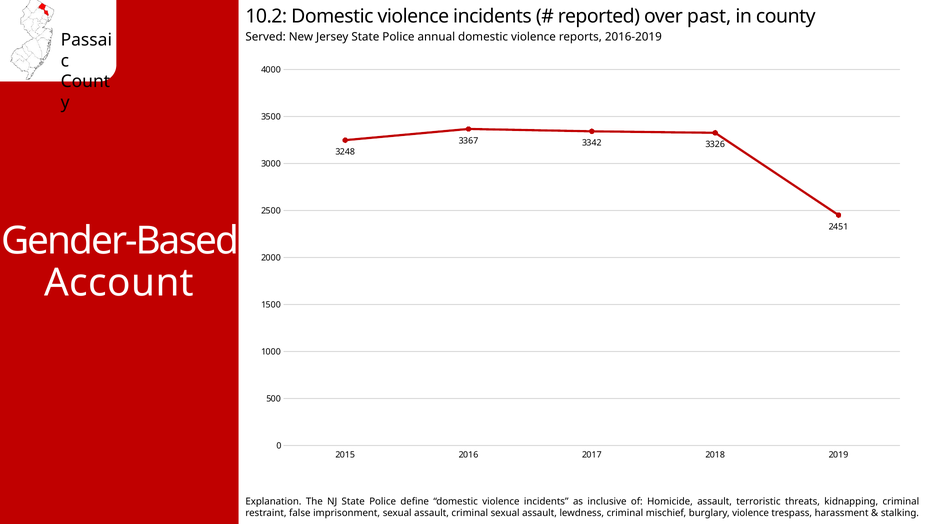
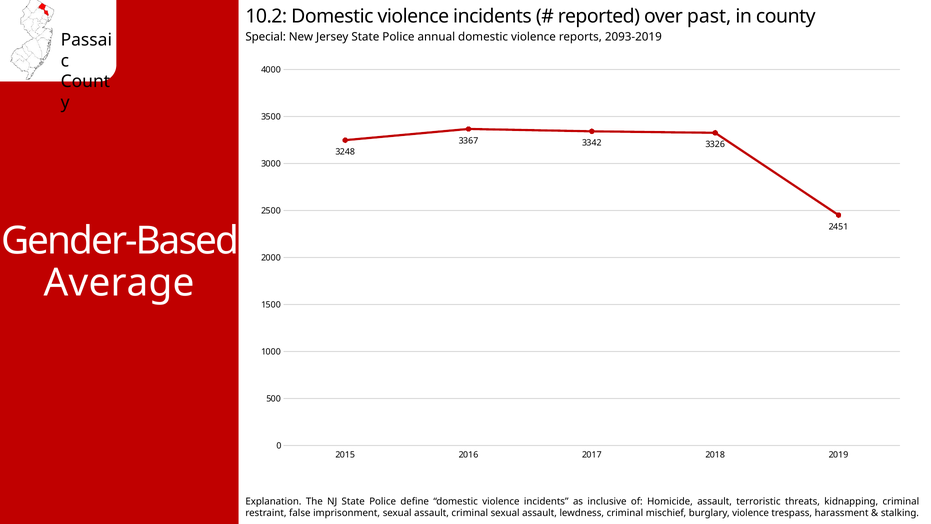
Served: Served -> Special
2016-2019: 2016-2019 -> 2093-2019
Account: Account -> Average
